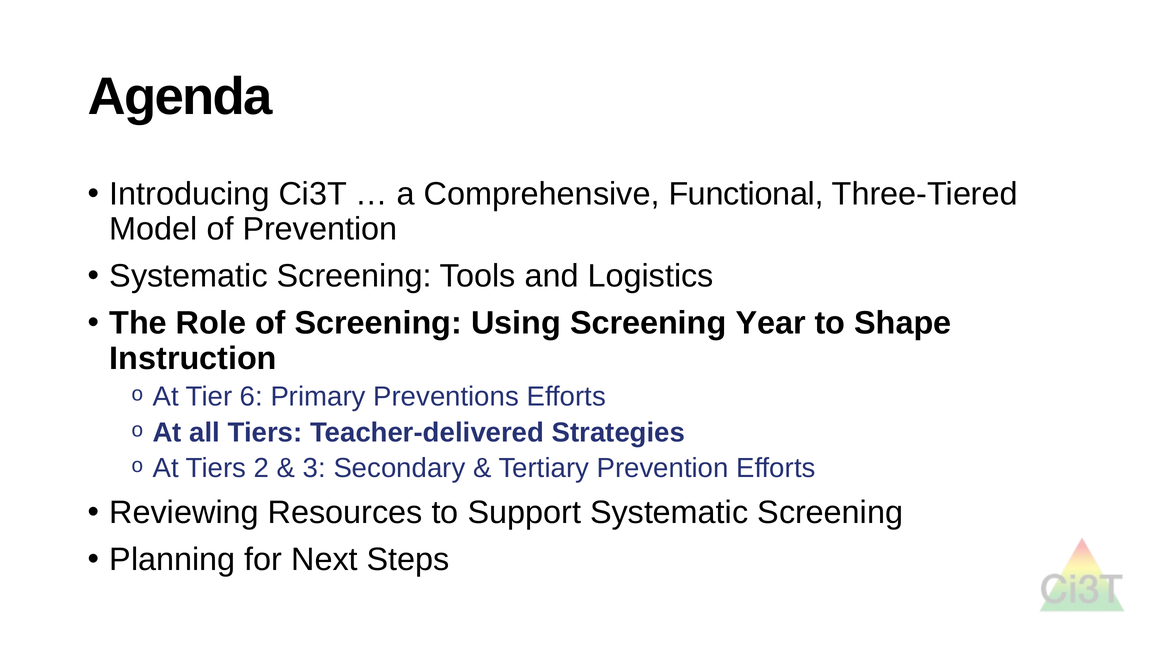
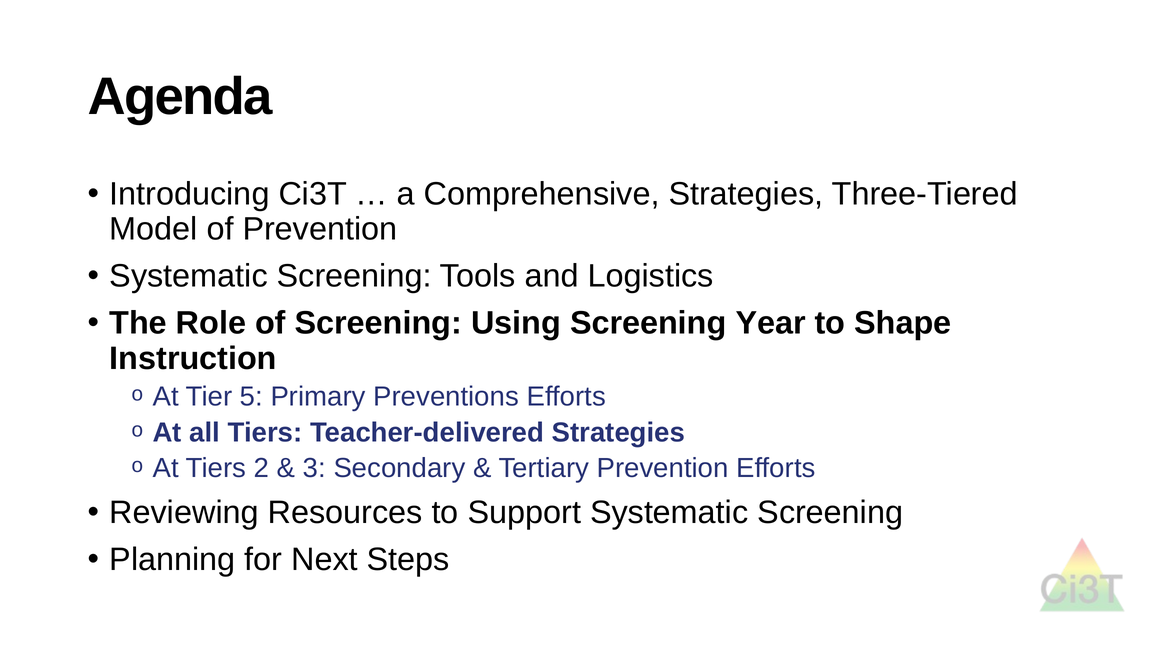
Comprehensive Functional: Functional -> Strategies
6: 6 -> 5
